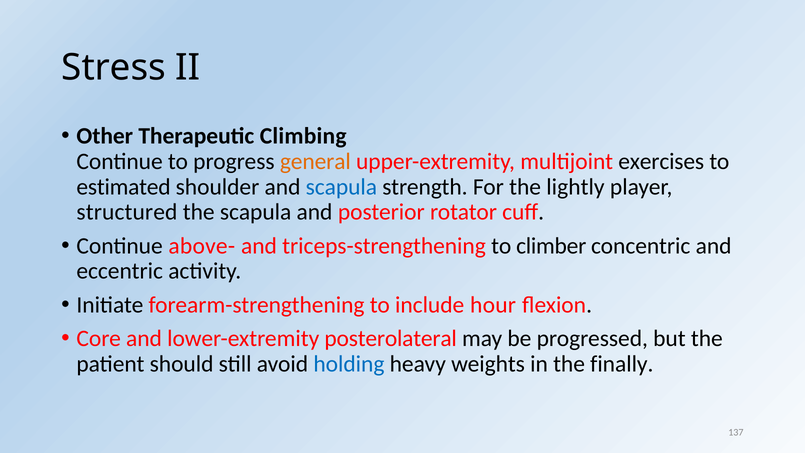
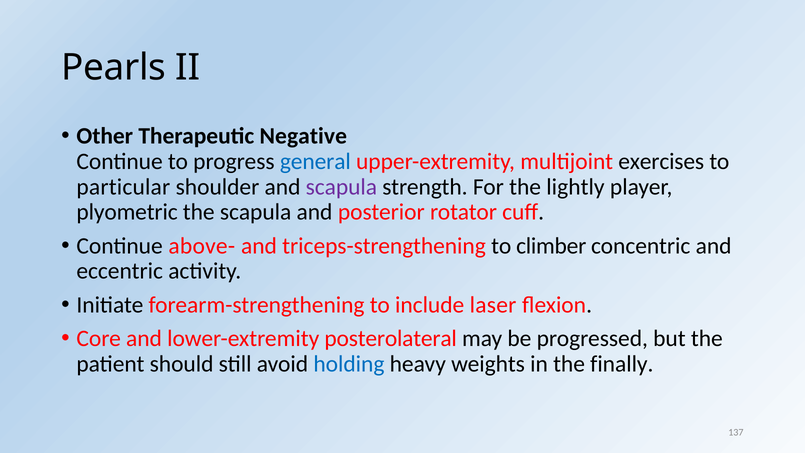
Stress: Stress -> Pearls
Climbing: Climbing -> Negative
general colour: orange -> blue
estimated: estimated -> particular
scapula at (341, 187) colour: blue -> purple
structured: structured -> plyometric
hour: hour -> laser
